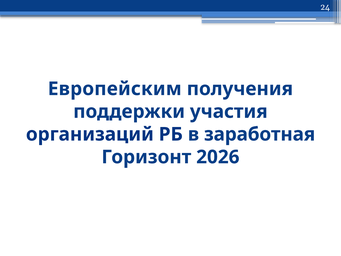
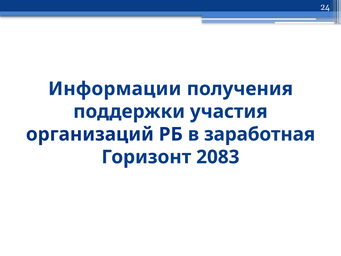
Европейским: Европейским -> Информации
2026: 2026 -> 2083
